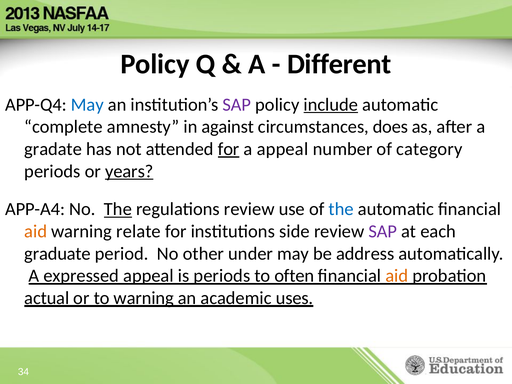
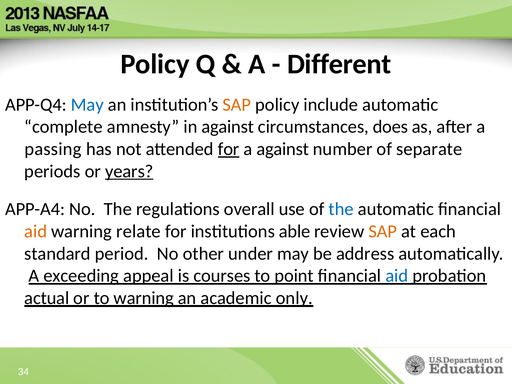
SAP at (237, 105) colour: purple -> orange
include underline: present -> none
gradate: gradate -> passing
a appeal: appeal -> against
category: category -> separate
The at (118, 209) underline: present -> none
regulations review: review -> overall
side: side -> able
SAP at (383, 231) colour: purple -> orange
graduate: graduate -> standard
expressed: expressed -> exceeding
is periods: periods -> courses
often: often -> point
aid at (397, 276) colour: orange -> blue
uses: uses -> only
